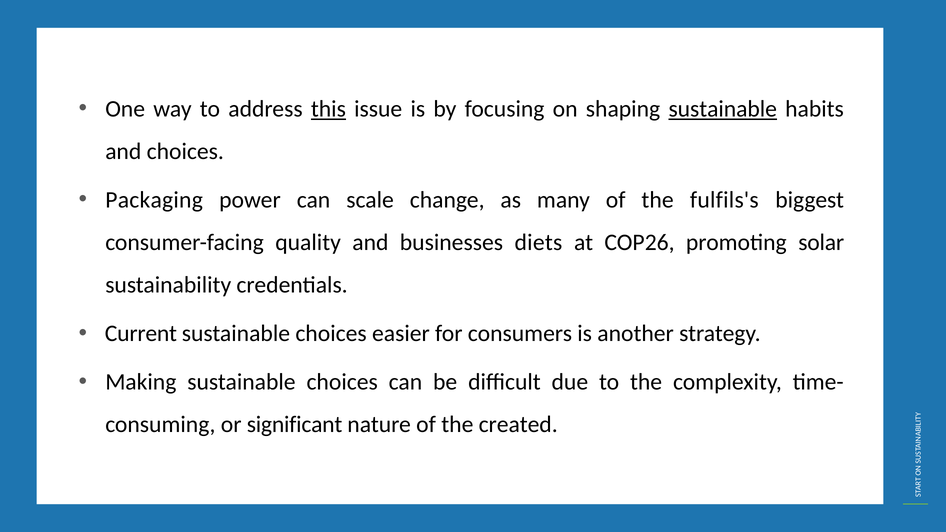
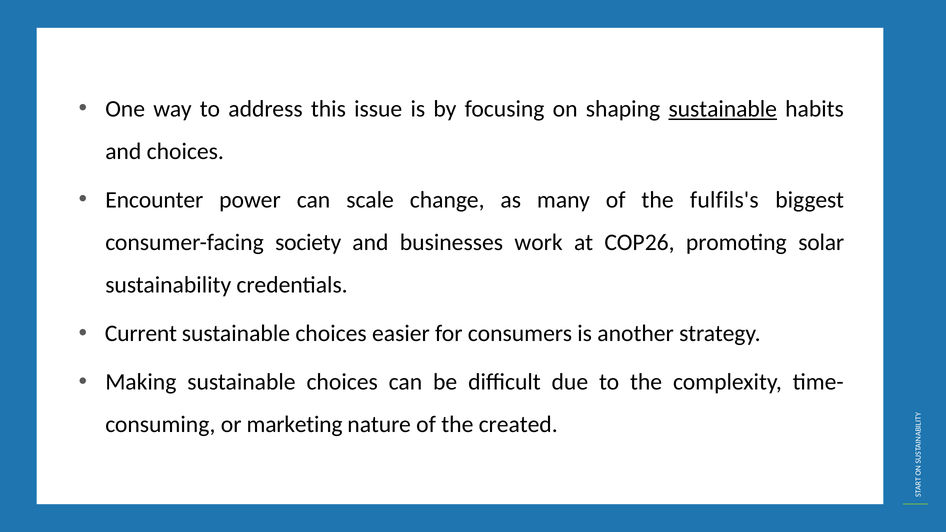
this underline: present -> none
Packaging: Packaging -> Encounter
quality: quality -> society
diets: diets -> work
significant: significant -> marketing
